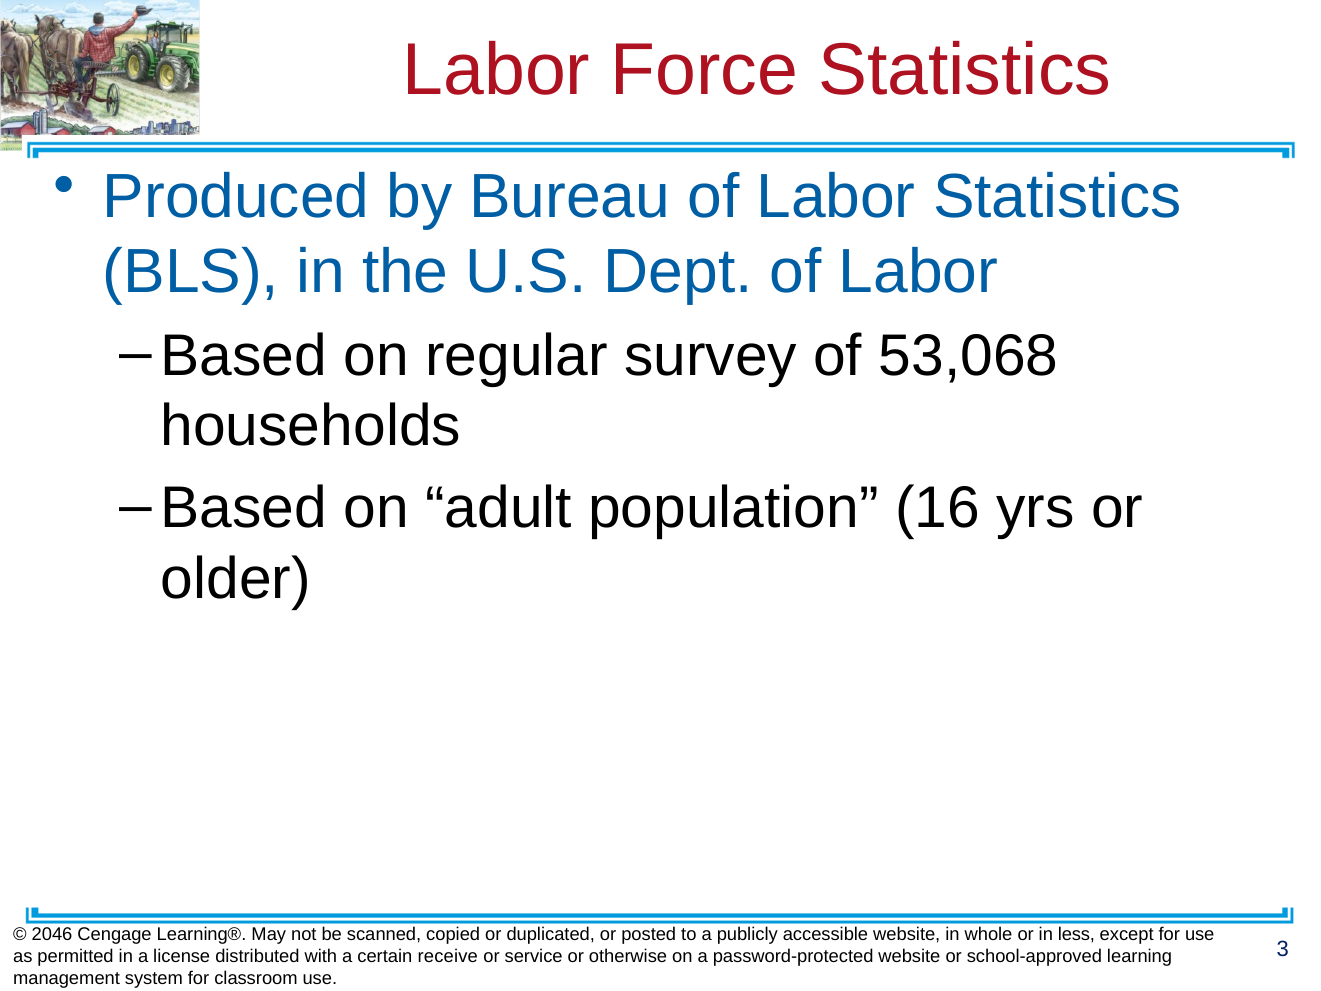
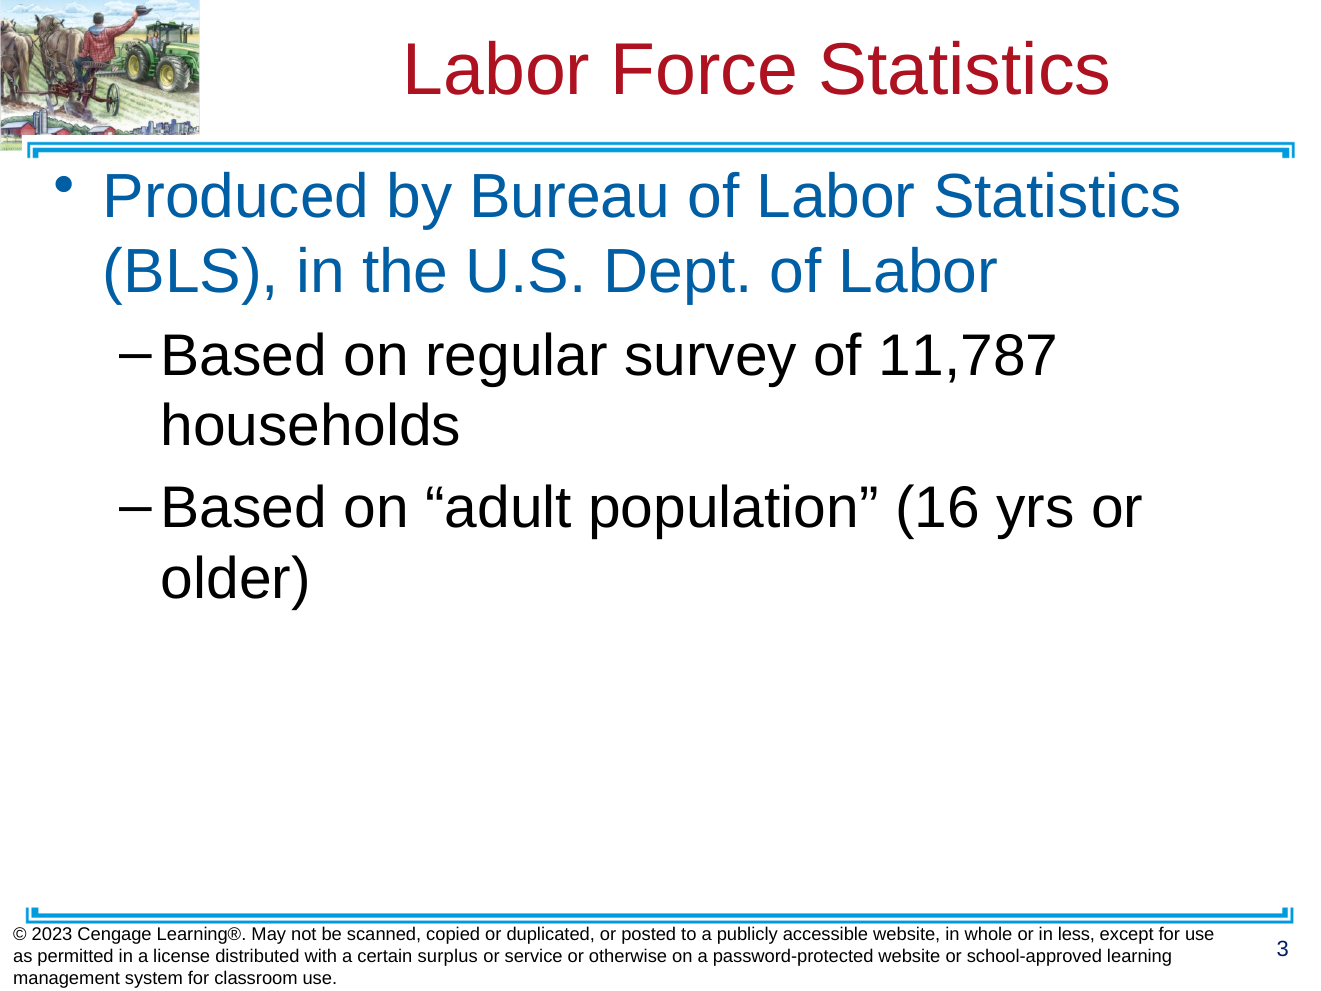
53,068: 53,068 -> 11,787
2046: 2046 -> 2023
receive: receive -> surplus
